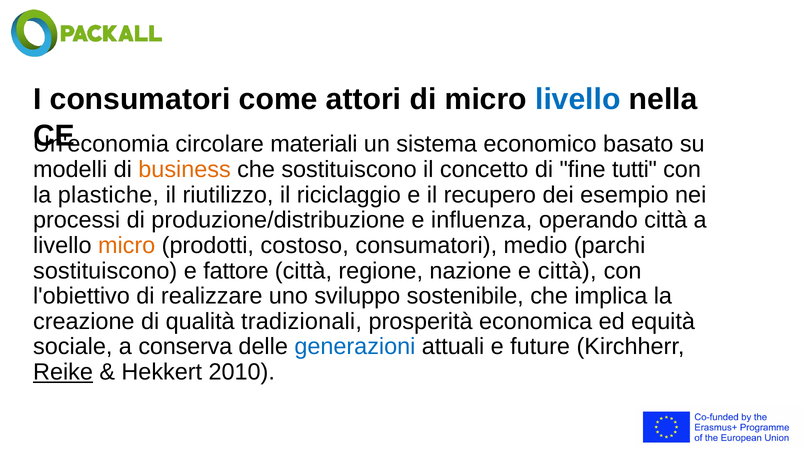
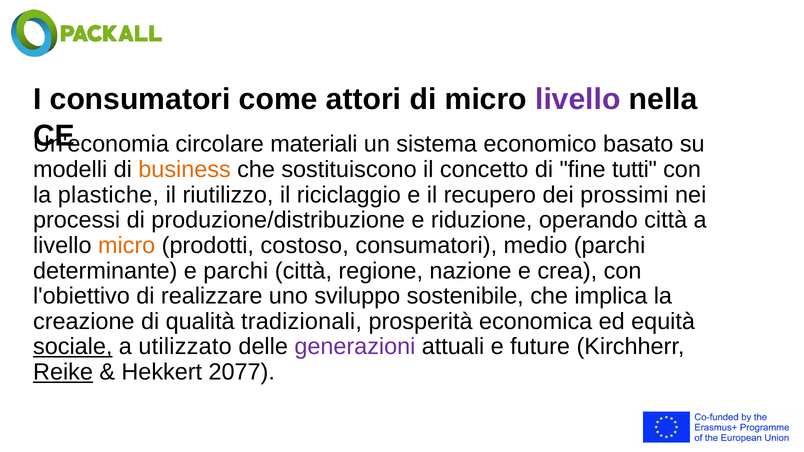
livello at (578, 99) colour: blue -> purple
esempio: esempio -> prossimi
influenza: influenza -> riduzione
sostituiscono at (105, 271): sostituiscono -> determinante
e fattore: fattore -> parchi
e città: città -> crea
sociale underline: none -> present
conserva: conserva -> utilizzato
generazioni colour: blue -> purple
2010: 2010 -> 2077
